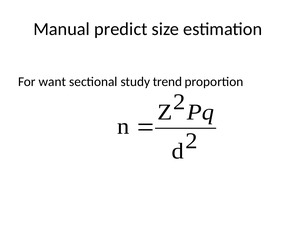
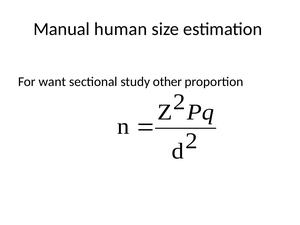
predict: predict -> human
trend: trend -> other
